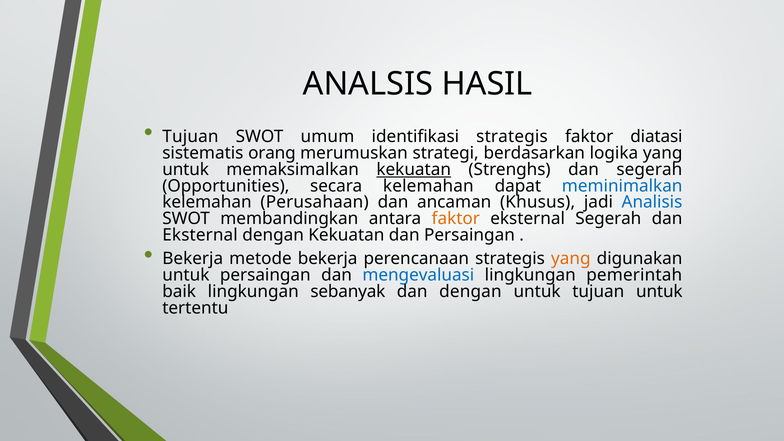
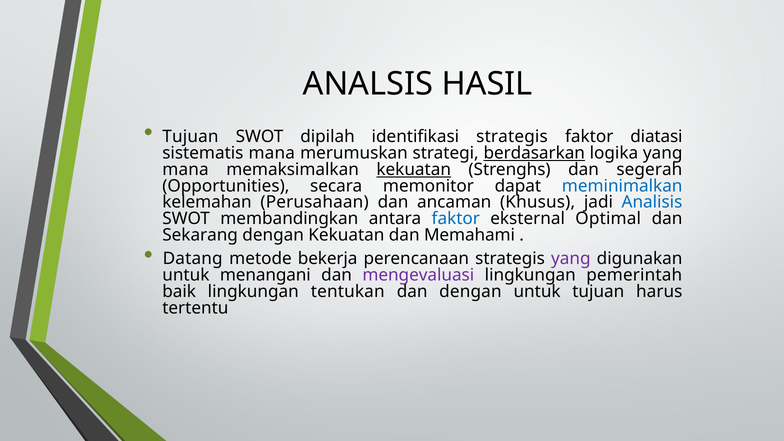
umum: umum -> dipilah
sistematis orang: orang -> mana
berdasarkan underline: none -> present
untuk at (186, 169): untuk -> mana
secara kelemahan: kelemahan -> memonitor
faktor at (456, 219) colour: orange -> blue
eksternal Segerah: Segerah -> Optimal
Eksternal at (200, 235): Eksternal -> Sekarang
dan Persaingan: Persaingan -> Memahami
Bekerja at (193, 259): Bekerja -> Datang
yang at (571, 259) colour: orange -> purple
untuk persaingan: persaingan -> menangani
mengevaluasi colour: blue -> purple
sebanyak: sebanyak -> tentukan
tujuan untuk: untuk -> harus
